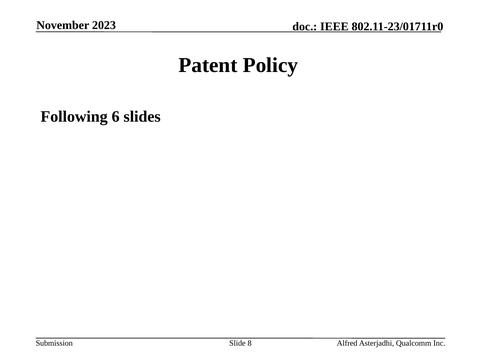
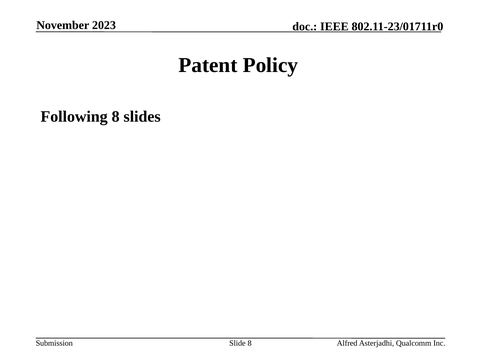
Following 6: 6 -> 8
